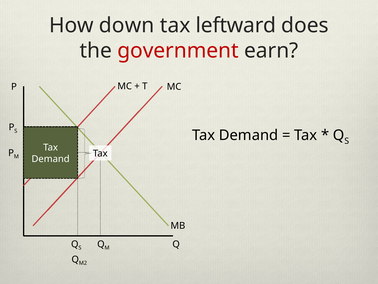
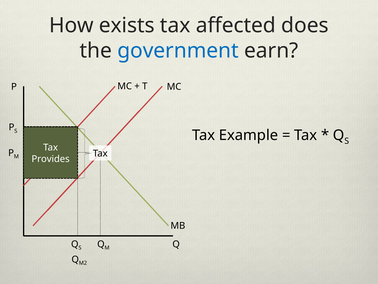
down: down -> exists
leftward: leftward -> affected
government colour: red -> blue
Demand at (249, 135): Demand -> Example
Demand at (51, 159): Demand -> Provides
